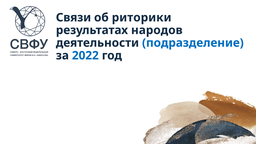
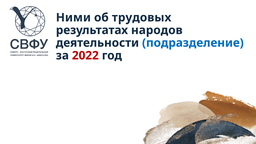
Связи: Связи -> Ними
риторики: риторики -> трудовых
2022 colour: blue -> red
